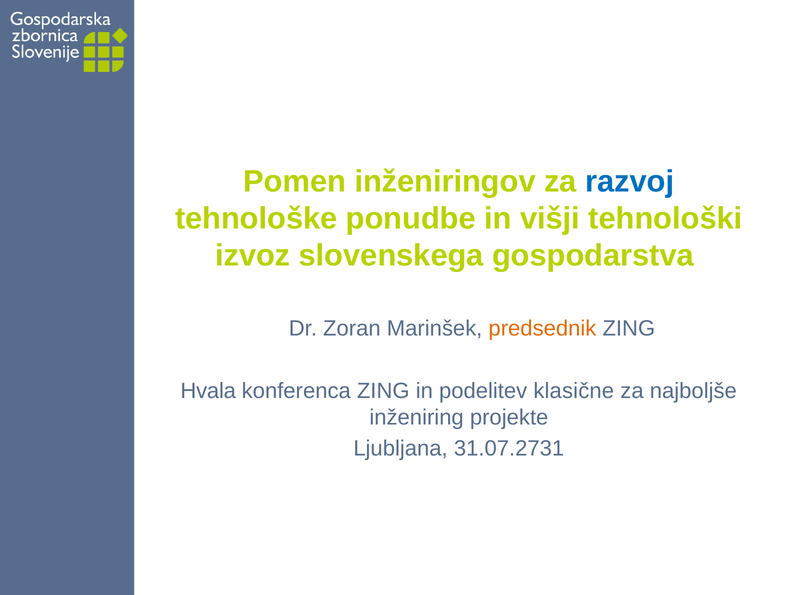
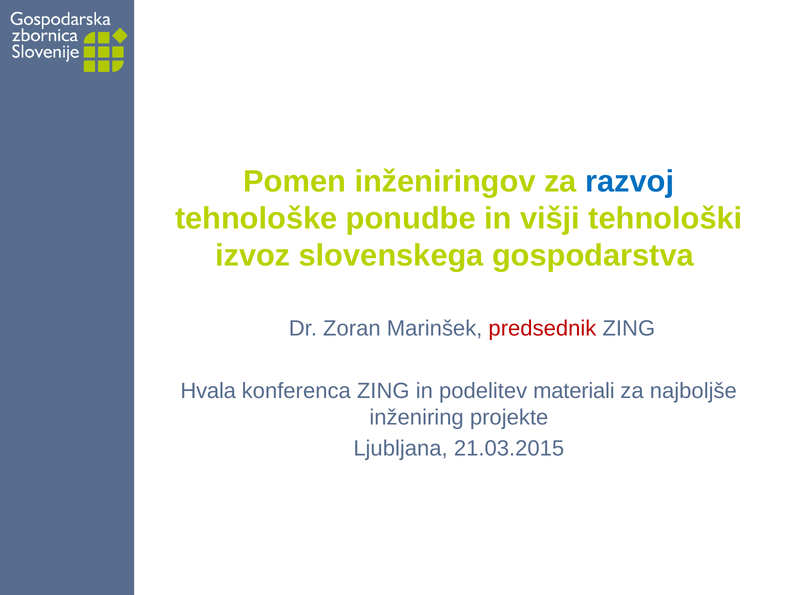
predsednik colour: orange -> red
klasične: klasične -> materiali
31.07.2731: 31.07.2731 -> 21.03.2015
